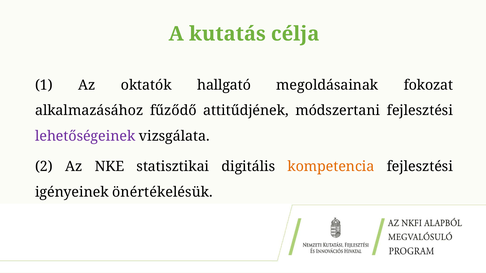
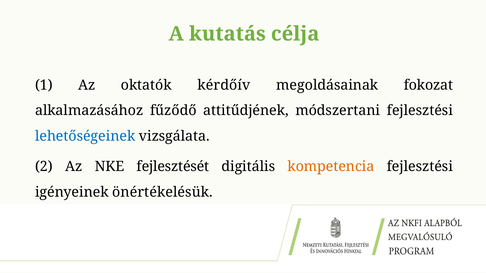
hallgató: hallgató -> kérdőív
lehetőségeinek colour: purple -> blue
statisztikai: statisztikai -> fejlesztését
